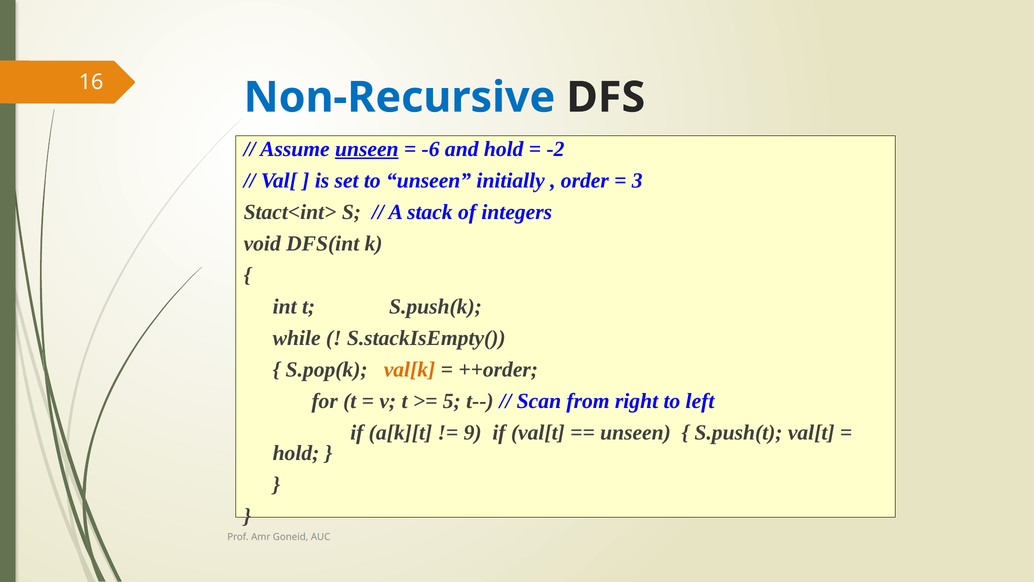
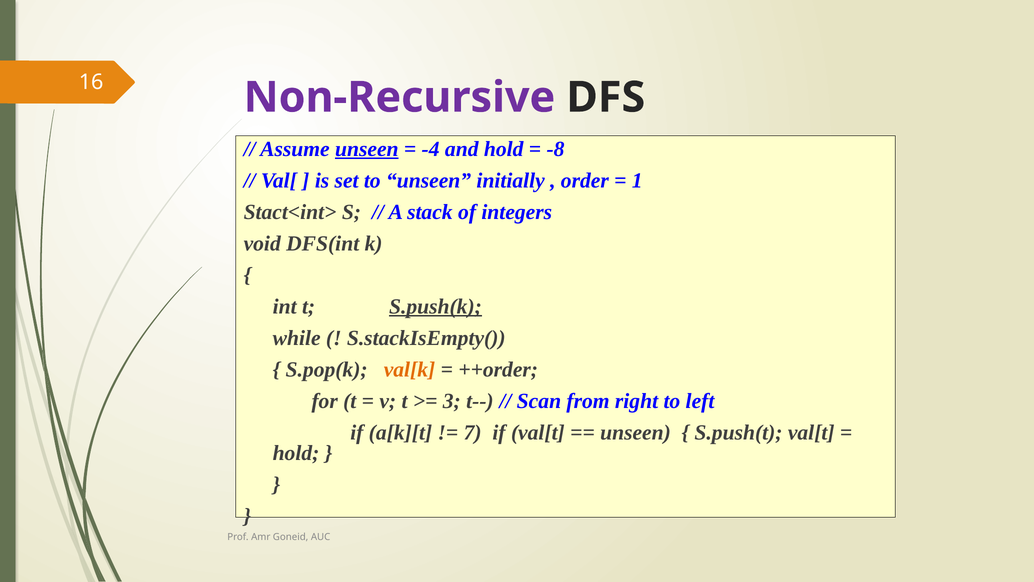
Non-Recursive colour: blue -> purple
-6: -6 -> -4
-2: -2 -> -8
3: 3 -> 1
S.push(k underline: none -> present
5: 5 -> 3
9: 9 -> 7
